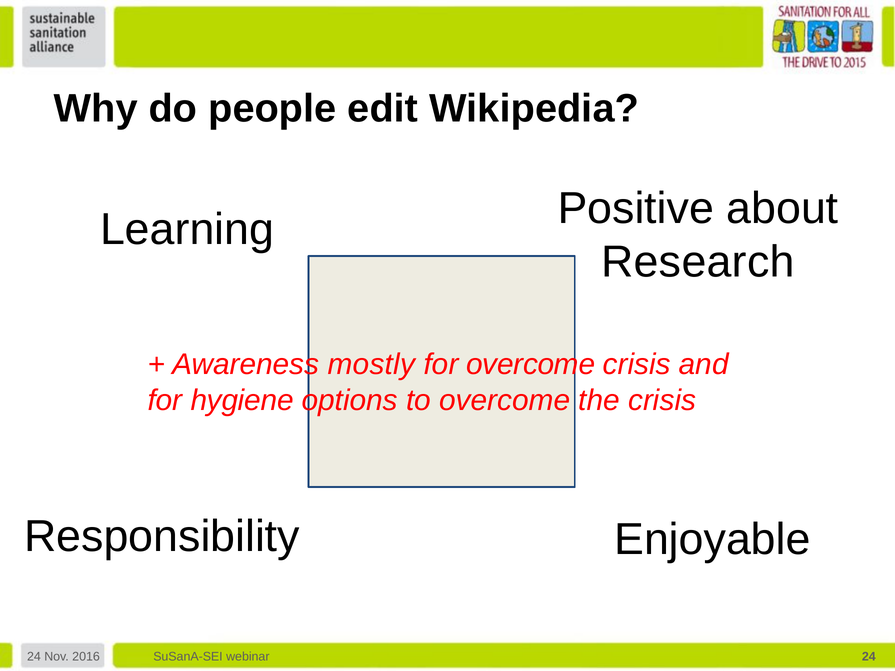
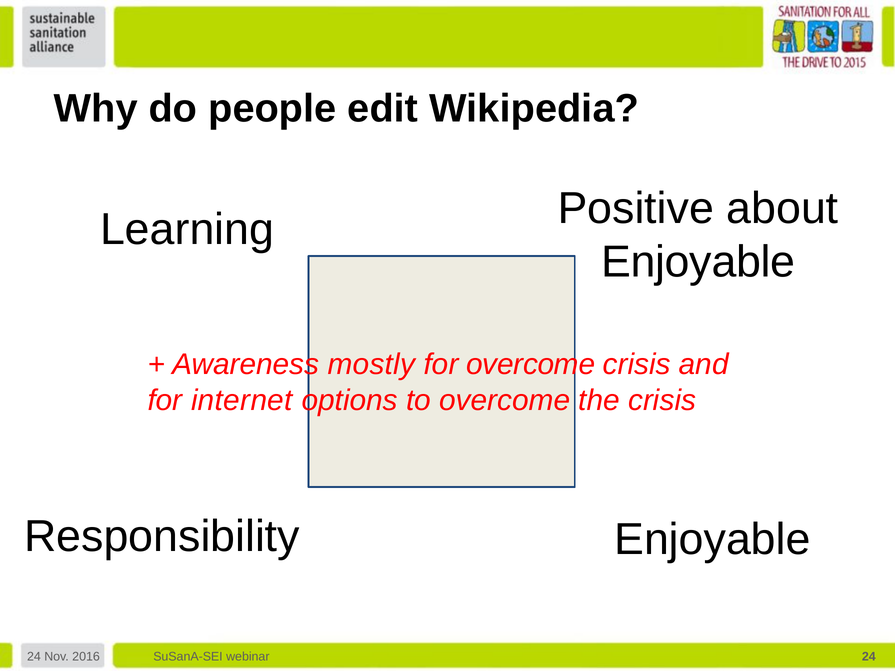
Research at (698, 262): Research -> Enjoyable
hygiene: hygiene -> internet
